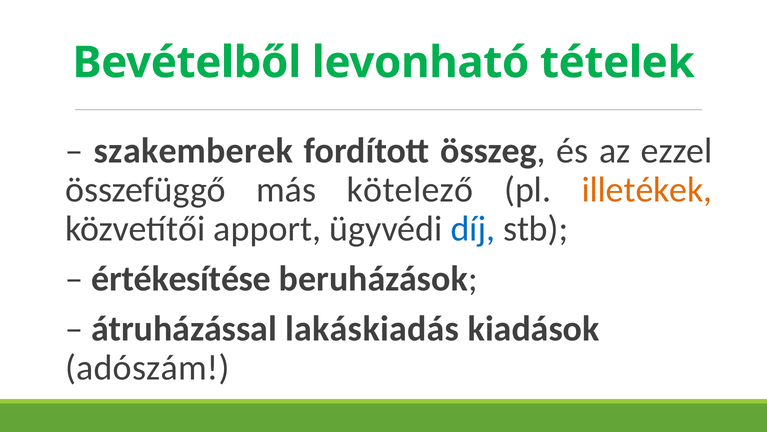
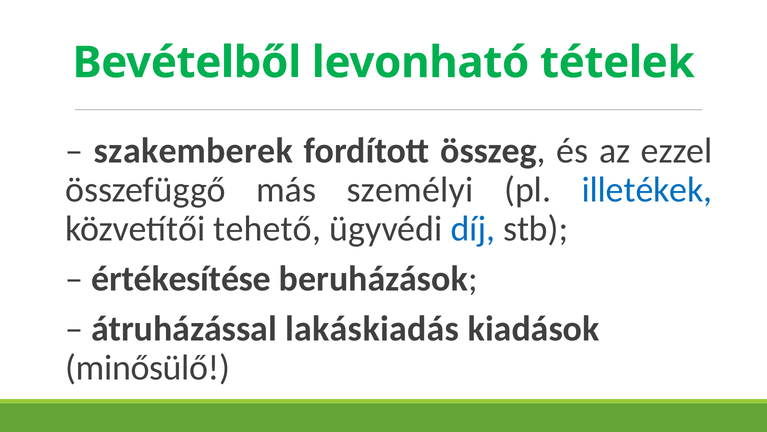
kötelező: kötelező -> személyi
illetékek colour: orange -> blue
apport: apport -> tehető
adószám: adószám -> minősülő
